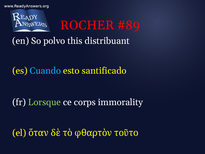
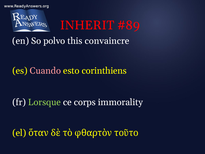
ROCHER: ROCHER -> INHERIT
distribuant: distribuant -> convaincre
Cuando colour: light blue -> pink
santificado: santificado -> corinthiens
